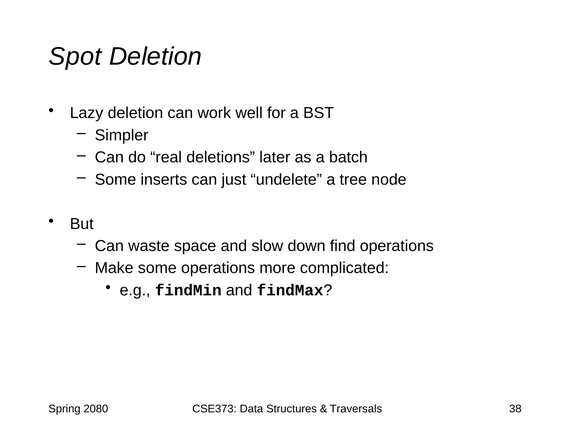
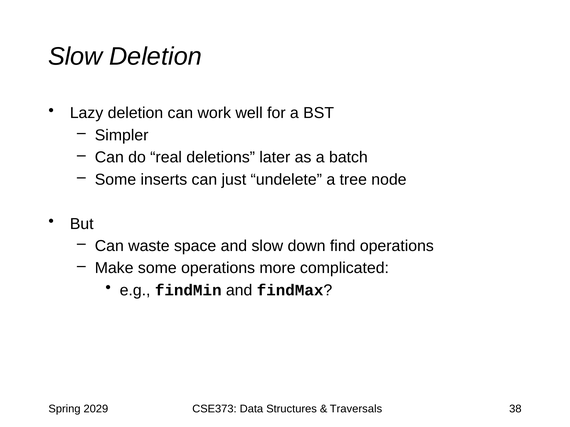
Spot at (75, 56): Spot -> Slow
2080: 2080 -> 2029
